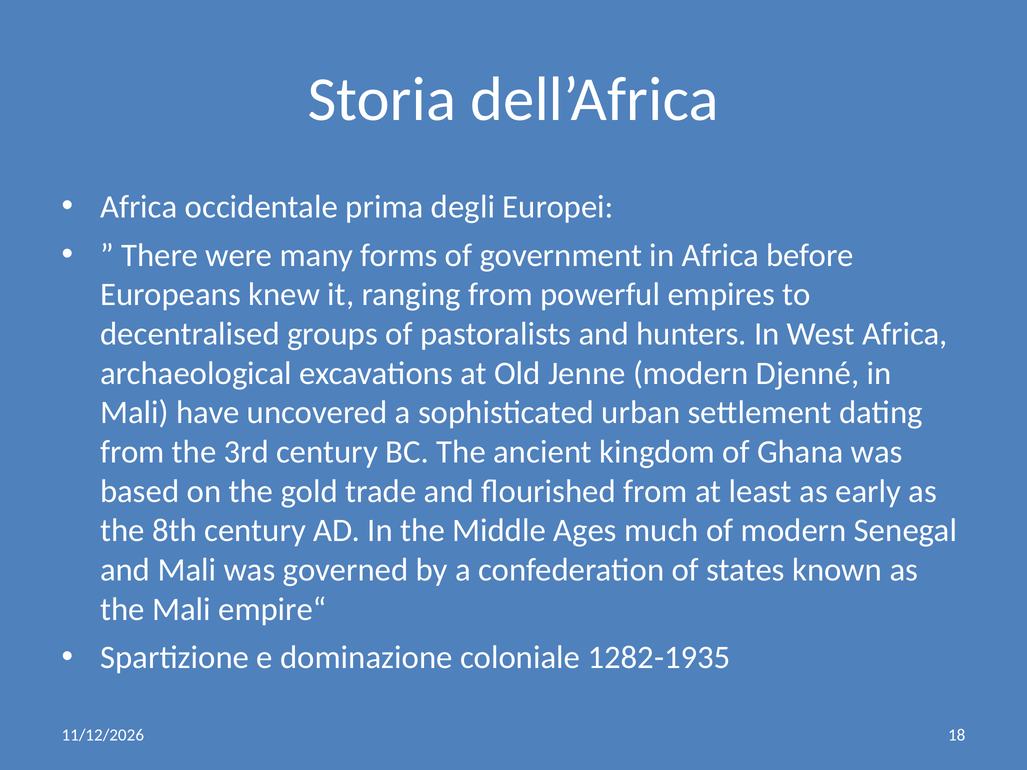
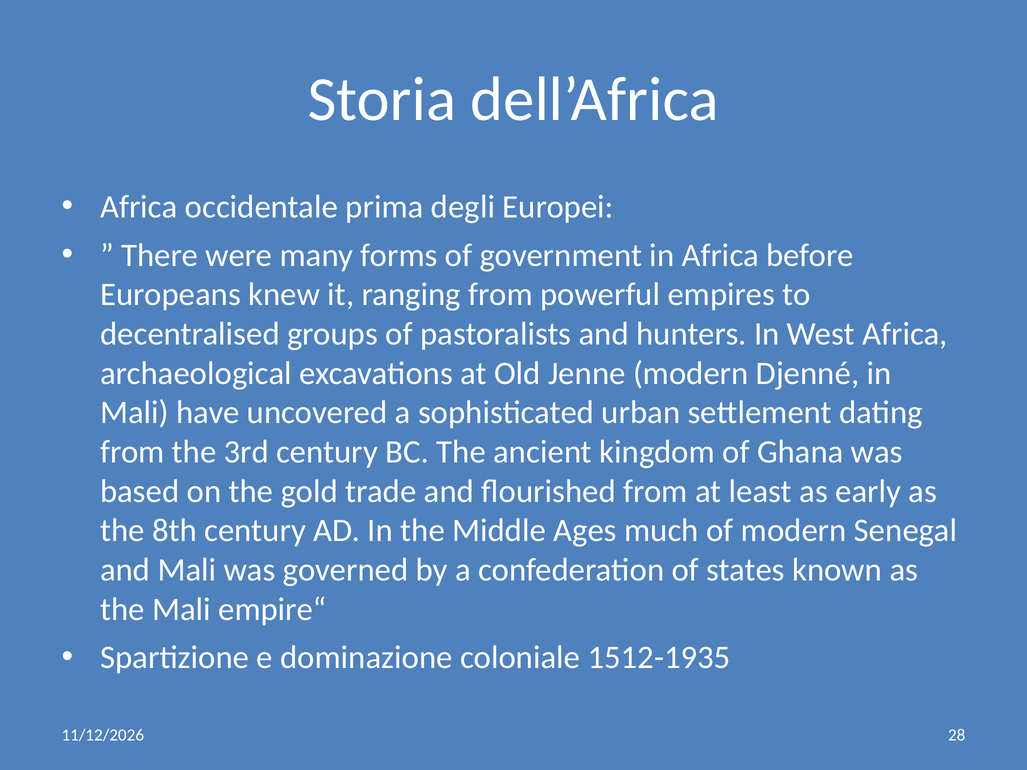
1282-1935: 1282-1935 -> 1512-1935
18: 18 -> 28
